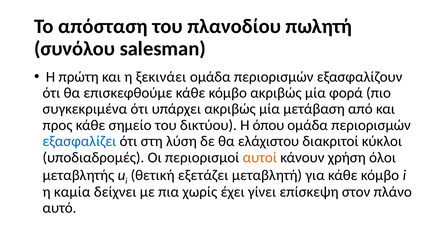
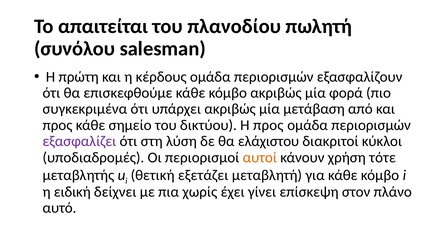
απόσταση: απόσταση -> απαιτείται
ξεκινάει: ξεκινάει -> κέρδους
Η όπου: όπου -> προς
εξασφαλίζει colour: blue -> purple
όλοι: όλοι -> τότε
καμία: καμία -> ειδική
